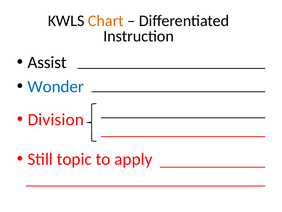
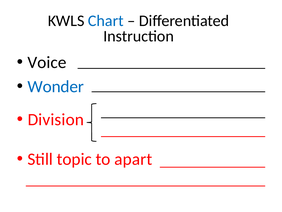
Chart colour: orange -> blue
Assist: Assist -> Voice
apply: apply -> apart
